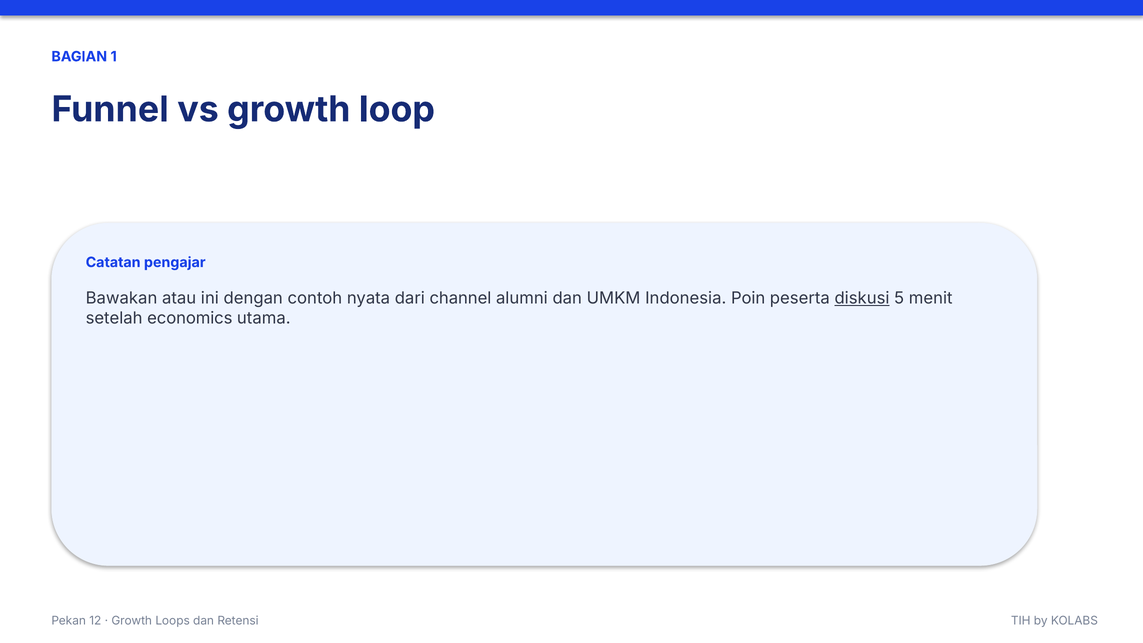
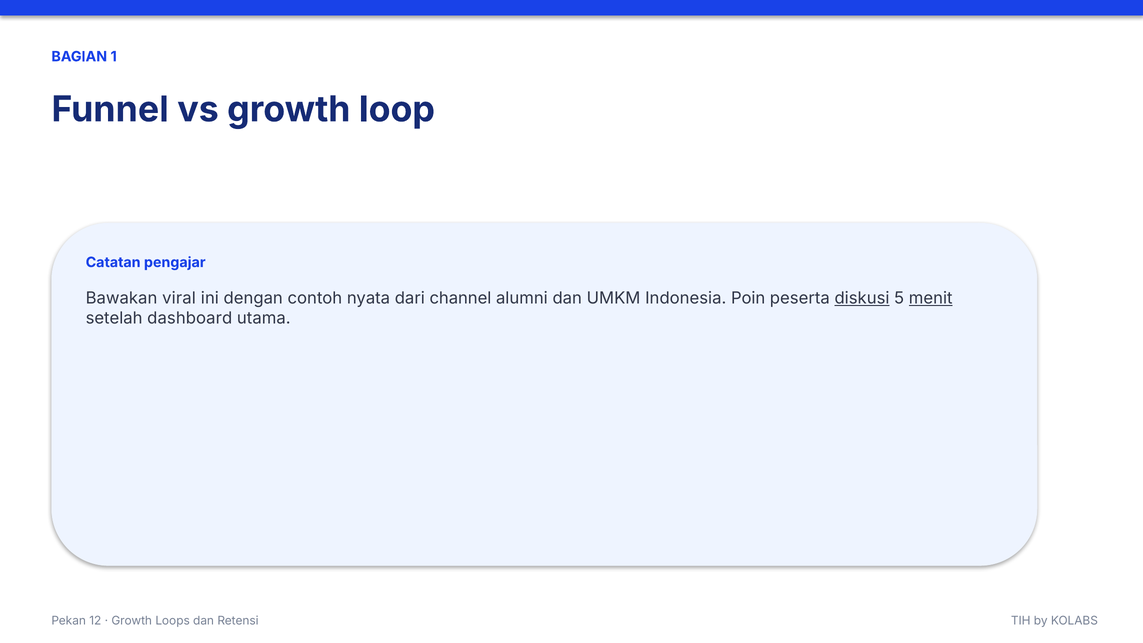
atau: atau -> viral
menit underline: none -> present
economics: economics -> dashboard
